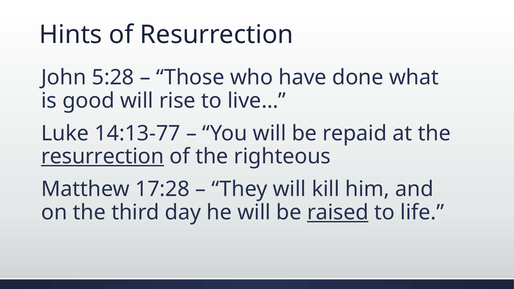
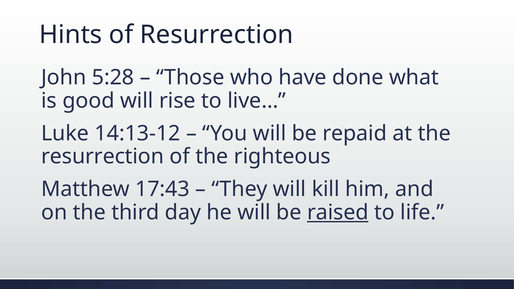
14:13-77: 14:13-77 -> 14:13-12
resurrection at (103, 157) underline: present -> none
17:28: 17:28 -> 17:43
